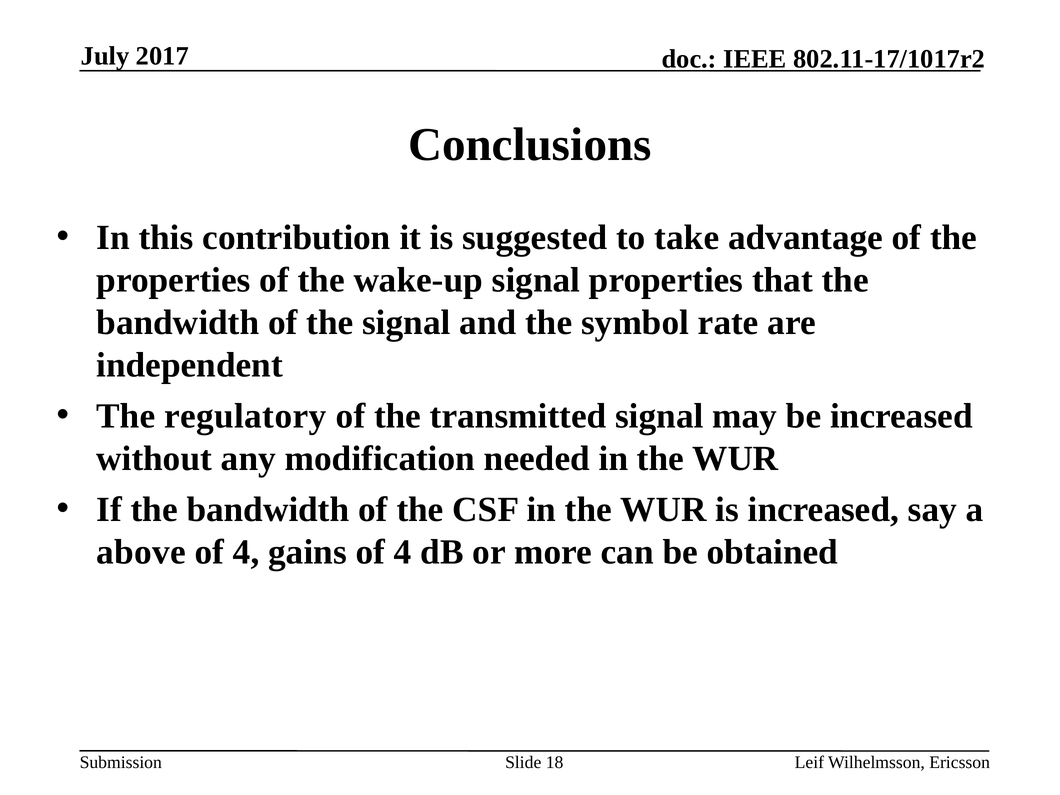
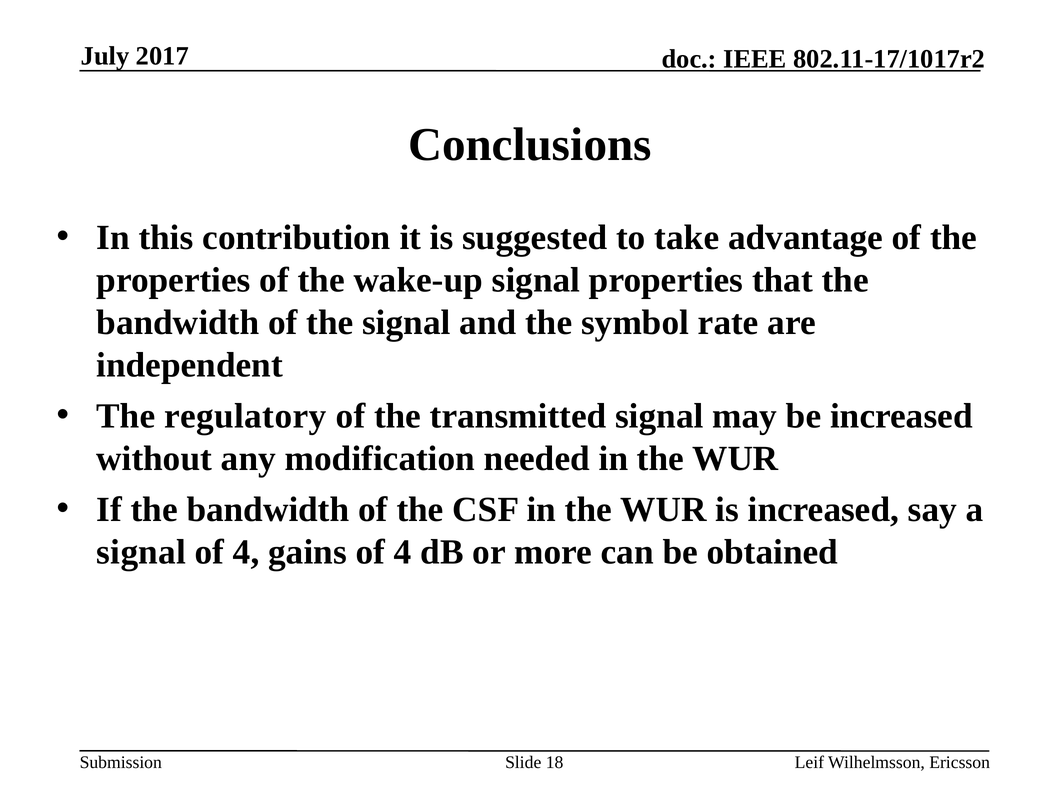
above at (141, 552): above -> signal
